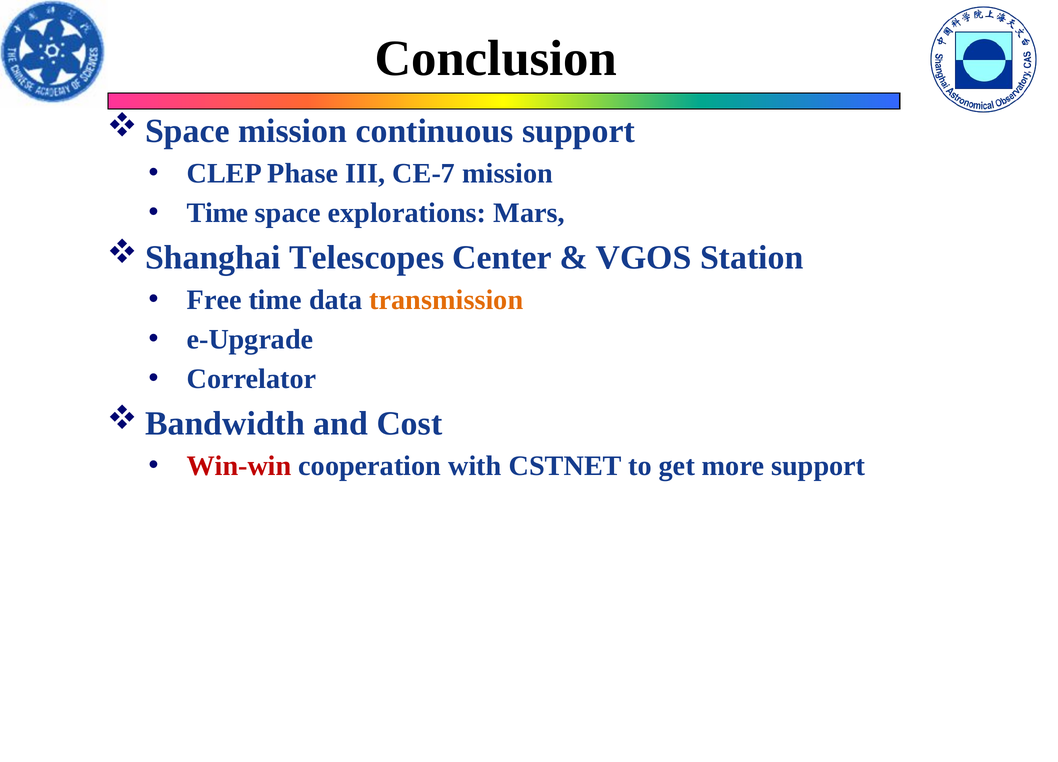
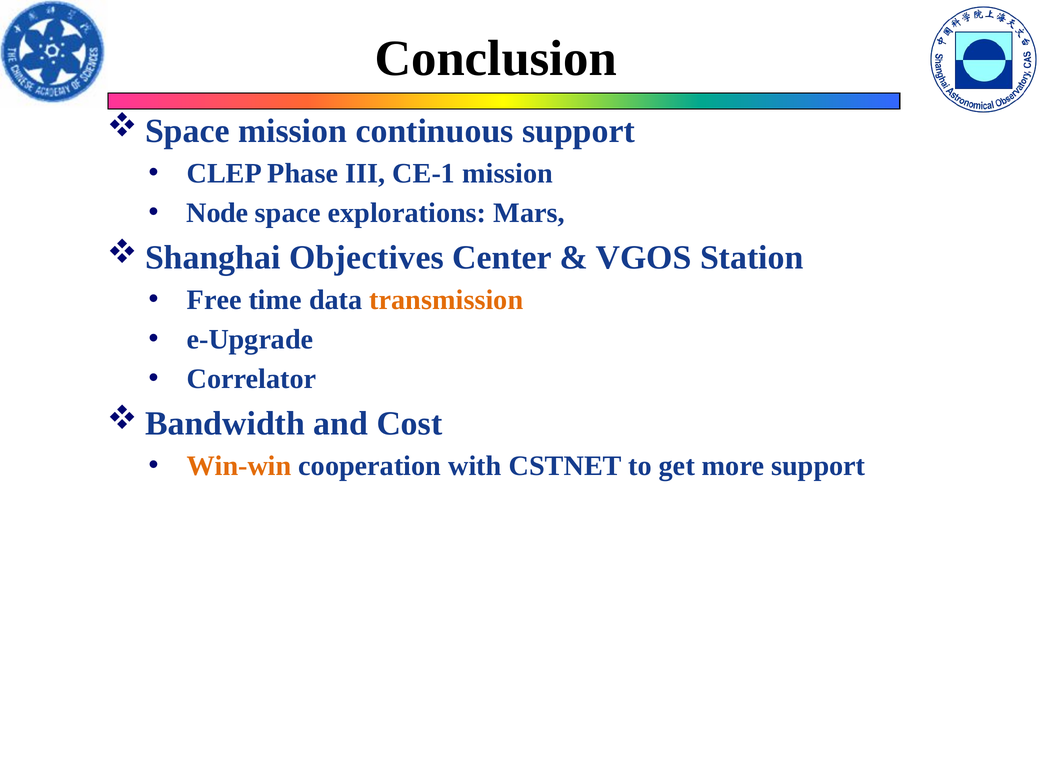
CE-7: CE-7 -> CE-1
Time at (217, 213): Time -> Node
Telescopes: Telescopes -> Objectives
Win-win colour: red -> orange
